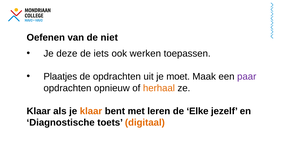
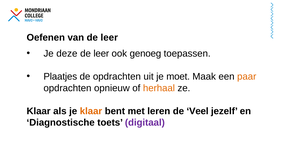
van de niet: niet -> leer
iets at (101, 53): iets -> leer
werken: werken -> genoeg
paar colour: purple -> orange
Elke: Elke -> Veel
digitaal colour: orange -> purple
